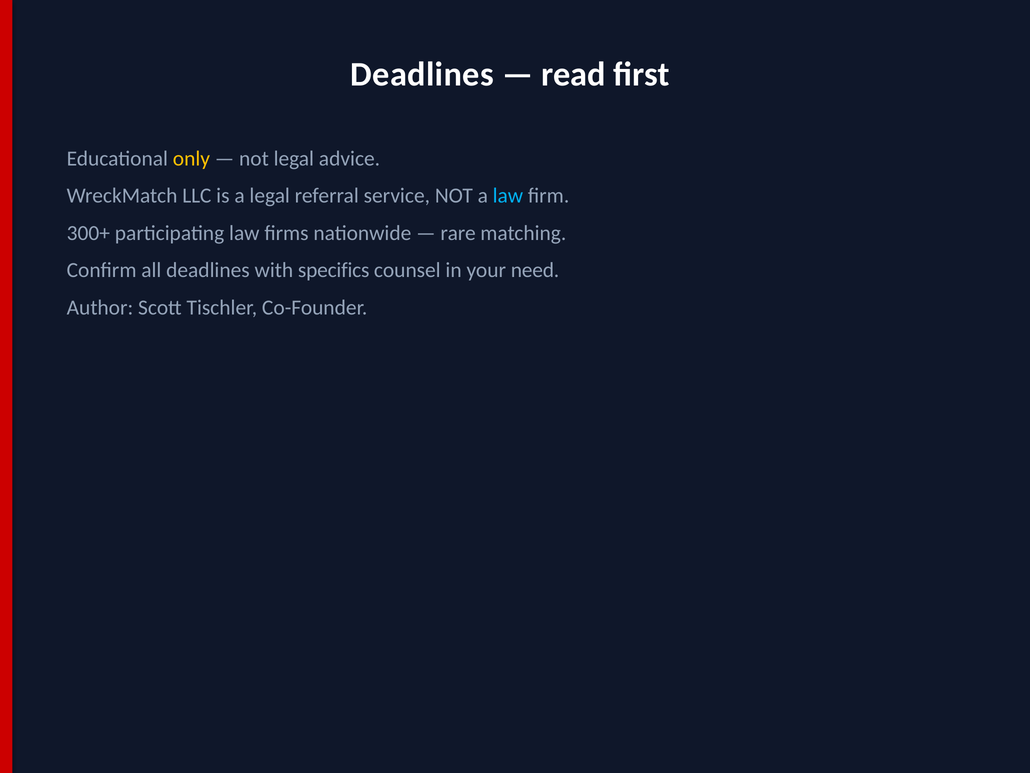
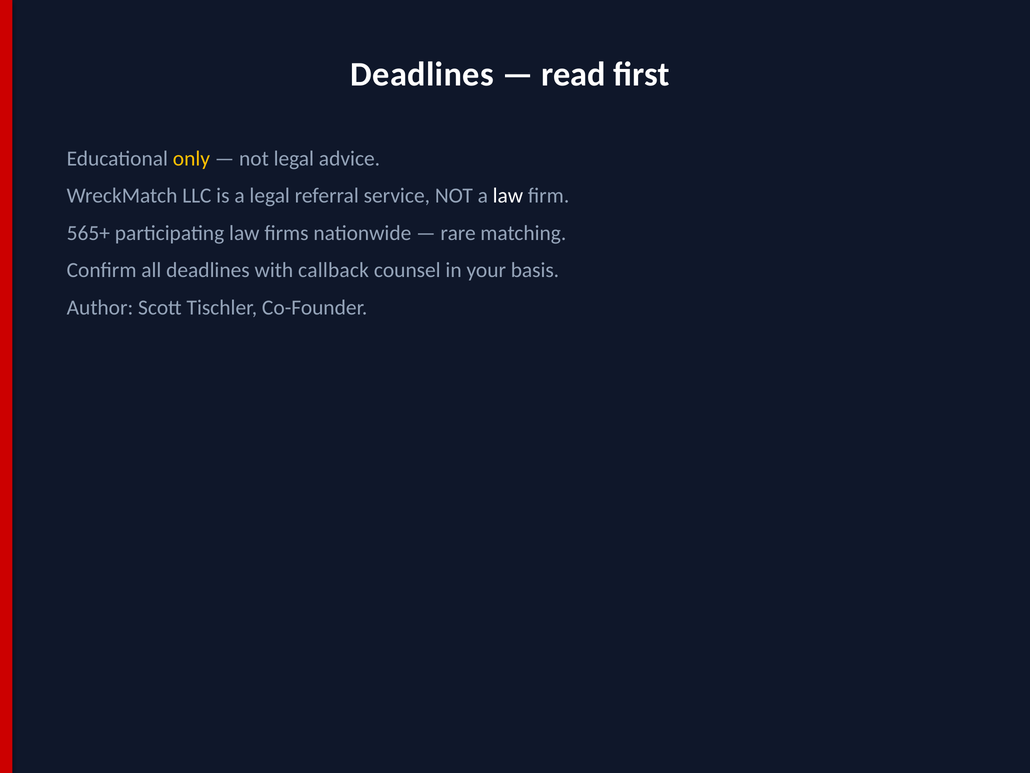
law at (508, 196) colour: light blue -> white
300+: 300+ -> 565+
specifics: specifics -> callback
need: need -> basis
